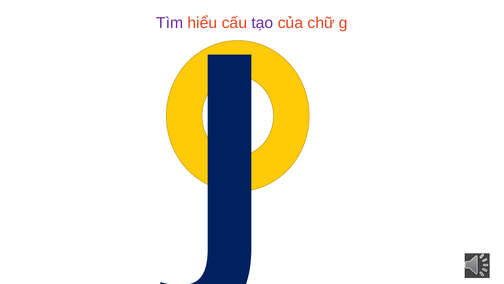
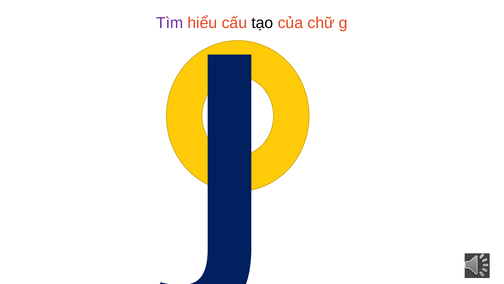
tạo colour: purple -> black
